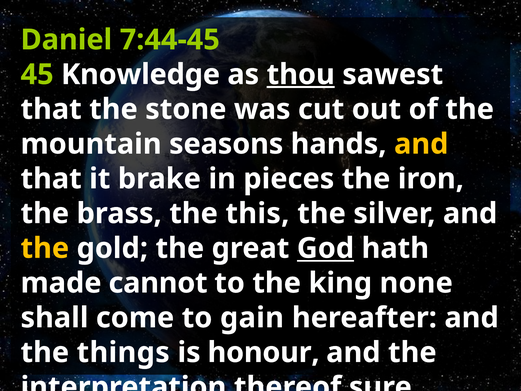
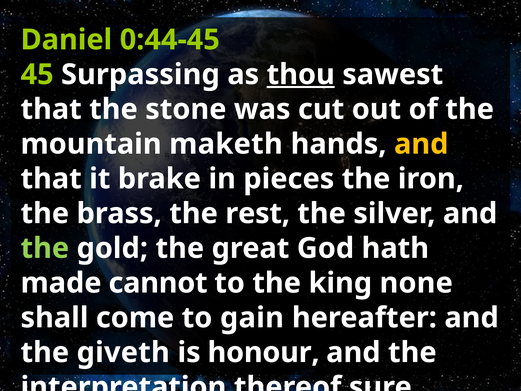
7:44-45: 7:44-45 -> 0:44-45
Knowledge: Knowledge -> Surpassing
seasons: seasons -> maketh
this: this -> rest
the at (45, 248) colour: yellow -> light green
God underline: present -> none
things: things -> giveth
